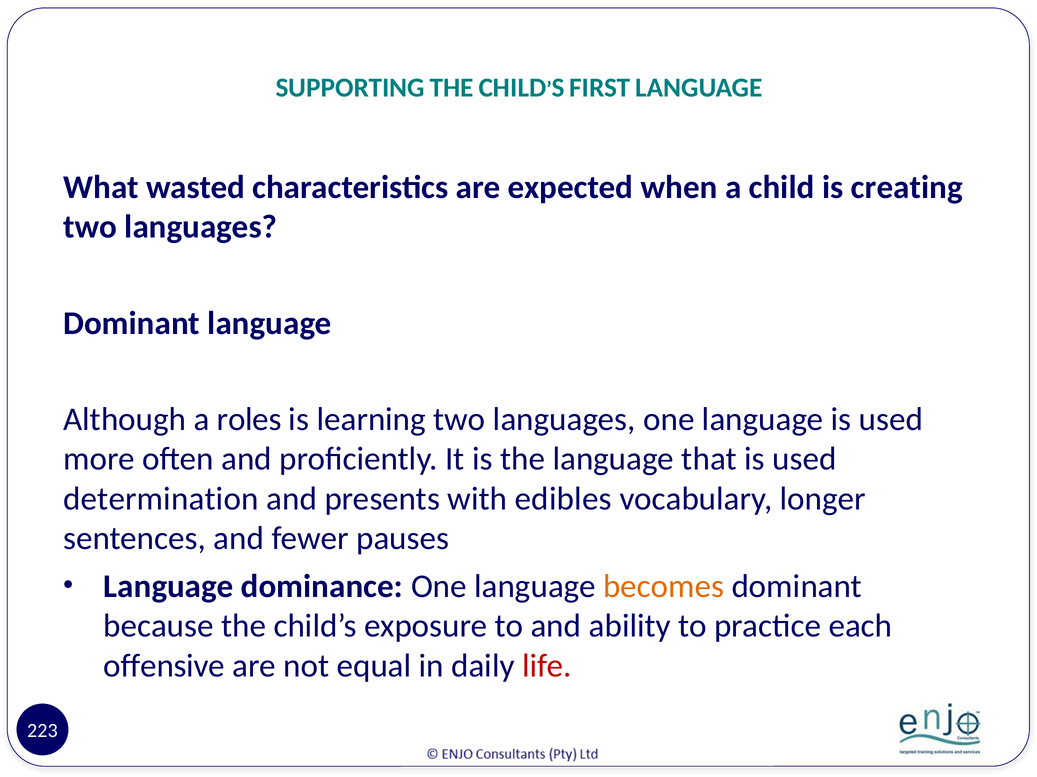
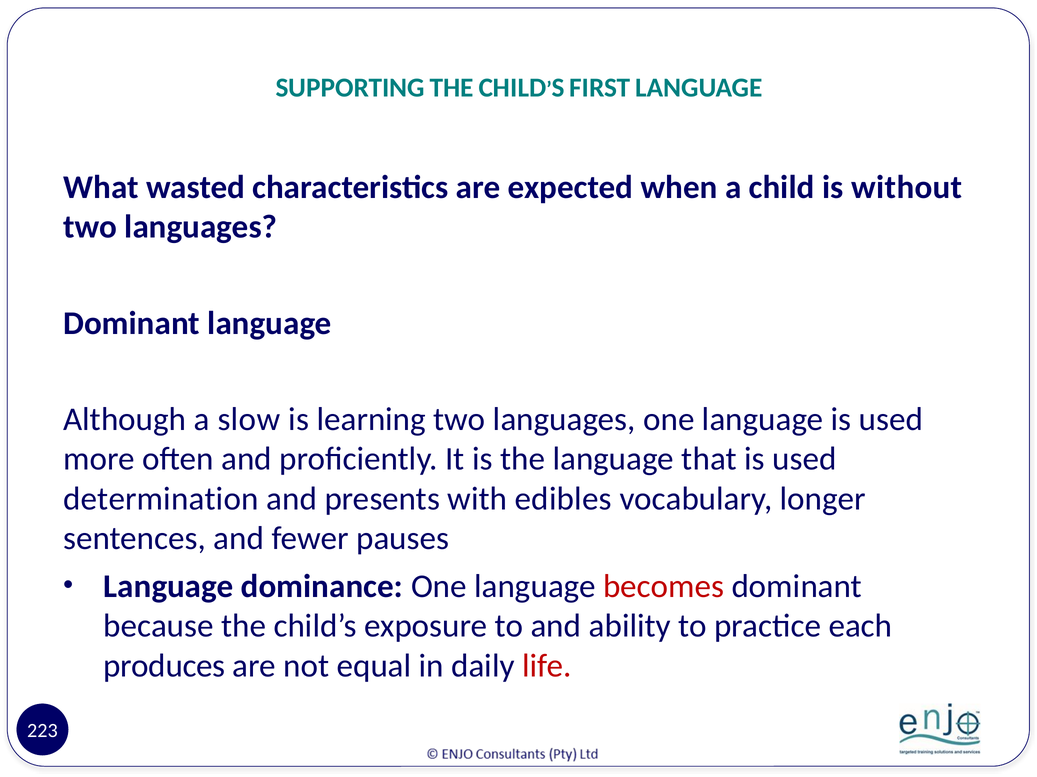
creating: creating -> without
roles: roles -> slow
becomes colour: orange -> red
offensive: offensive -> produces
